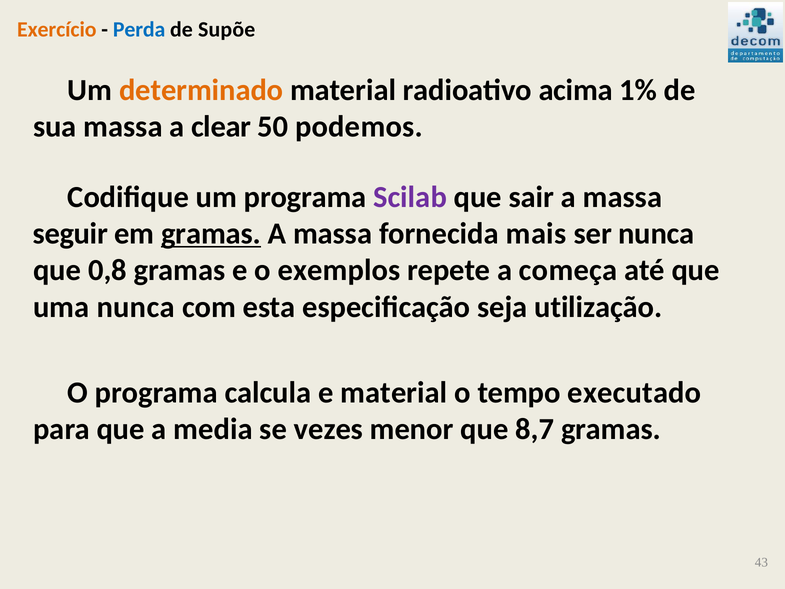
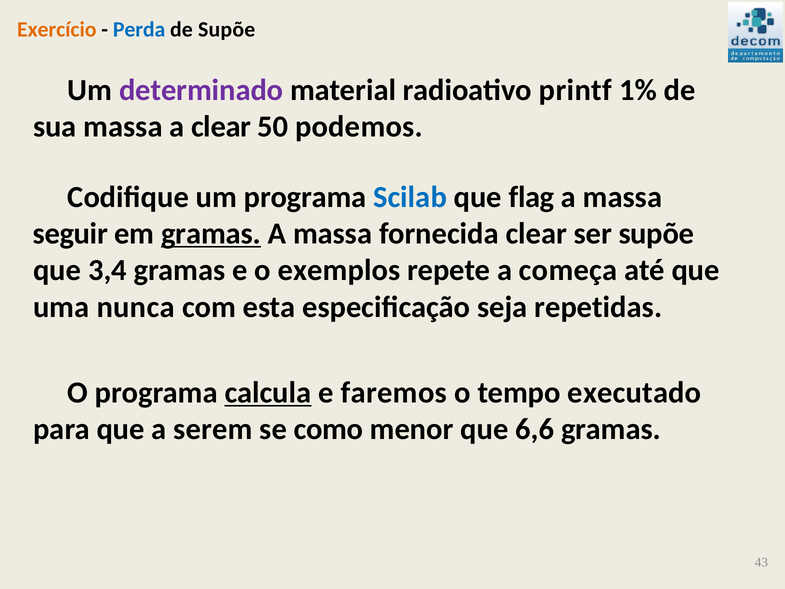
determinado colour: orange -> purple
acima: acima -> printf
Scilab colour: purple -> blue
sair: sair -> flag
fornecida mais: mais -> clear
ser nunca: nunca -> supõe
0,8: 0,8 -> 3,4
utilização: utilização -> repetidas
calcula underline: none -> present
e material: material -> faremos
media: media -> serem
vezes: vezes -> como
8,7: 8,7 -> 6,6
